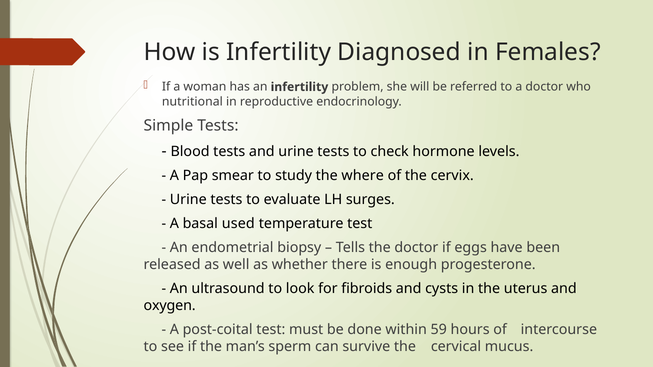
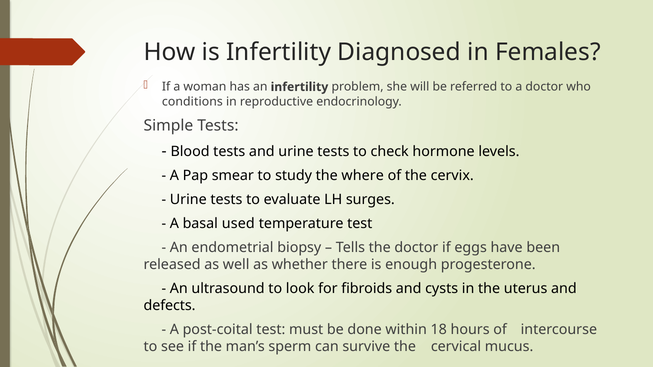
nutritional: nutritional -> conditions
oxygen: oxygen -> defects
59: 59 -> 18
